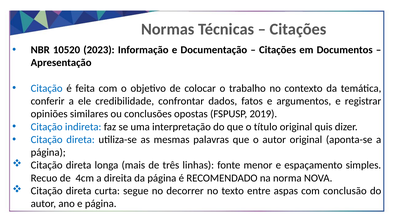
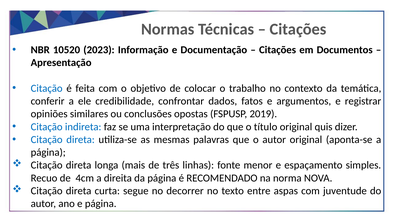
conclusão: conclusão -> juventude
